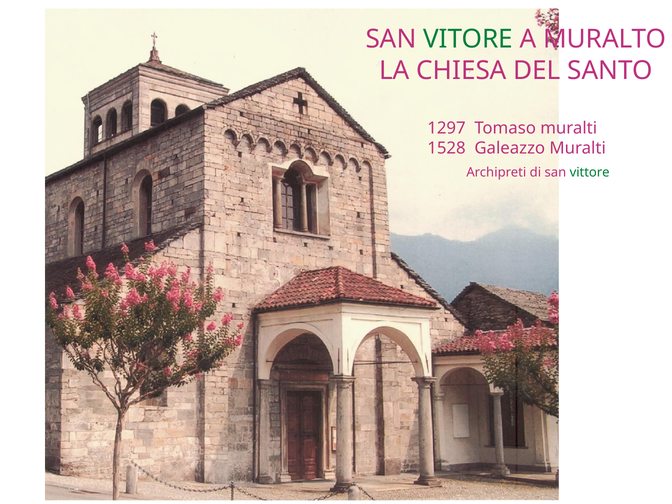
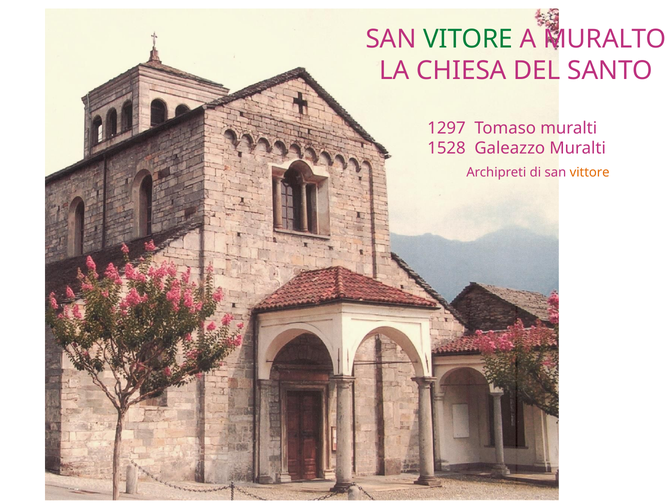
vittore colour: green -> orange
